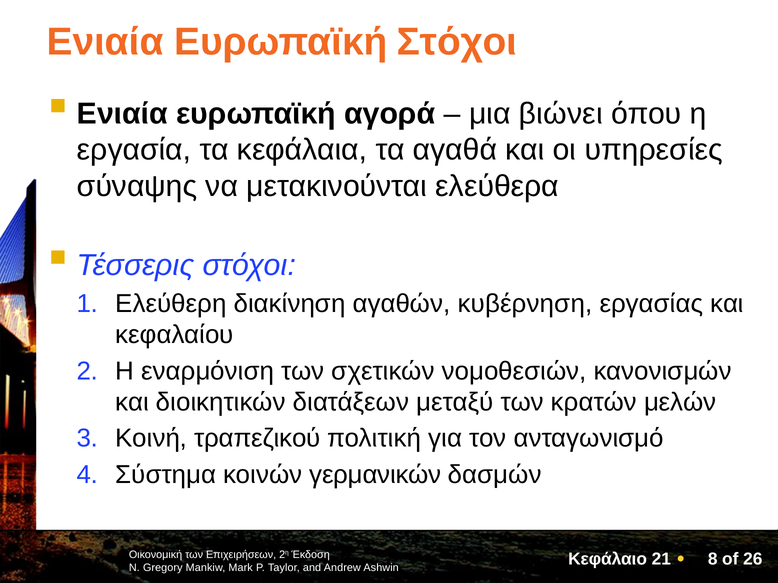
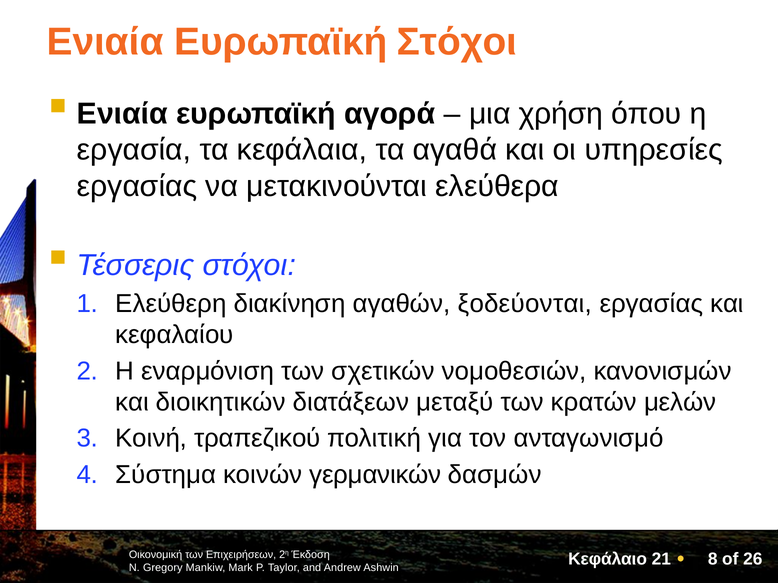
βιώνει: βιώνει -> χρήση
σύναψης at (137, 186): σύναψης -> εργασίας
κυβέρνηση: κυβέρνηση -> ξοδεύονται
